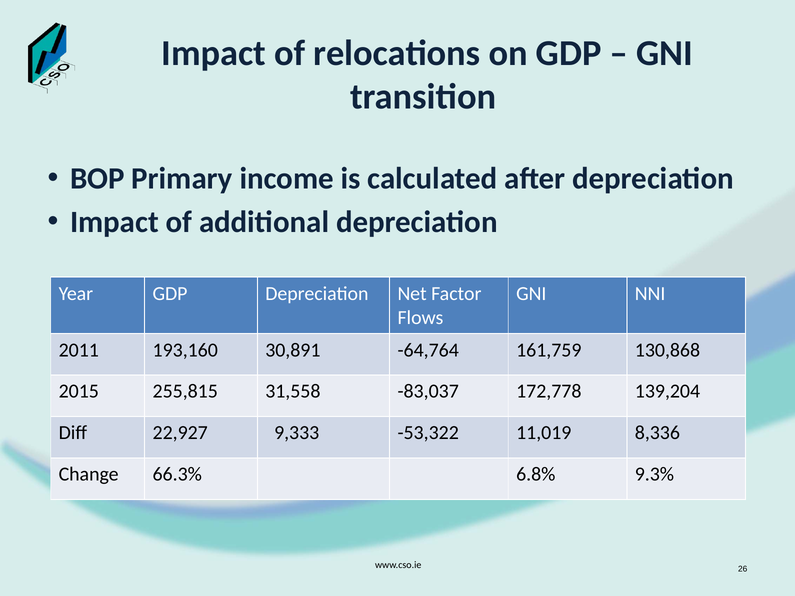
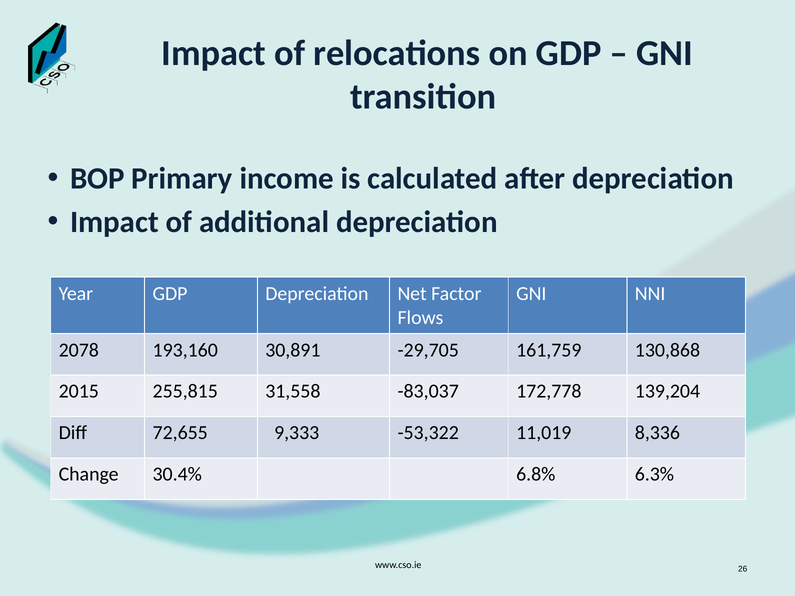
2011: 2011 -> 2078
-64,764: -64,764 -> -29,705
22,927: 22,927 -> 72,655
66.3%: 66.3% -> 30.4%
9.3%: 9.3% -> 6.3%
